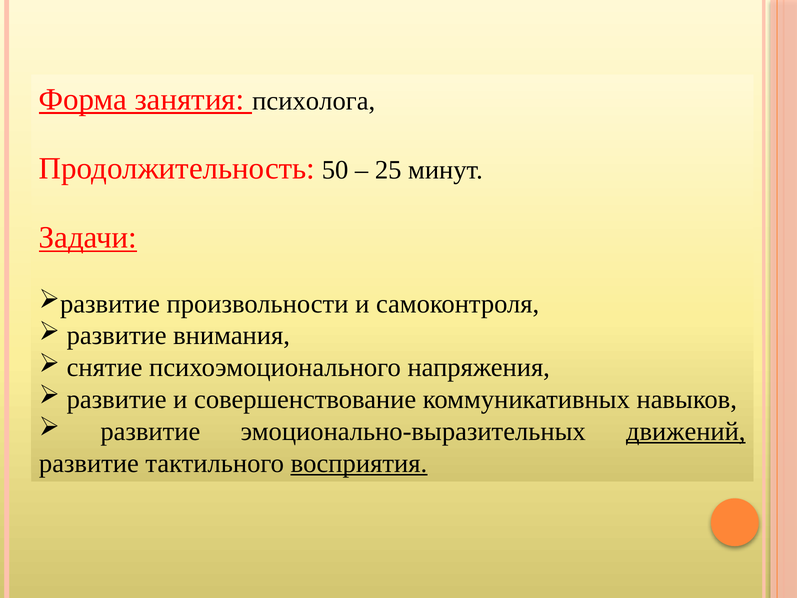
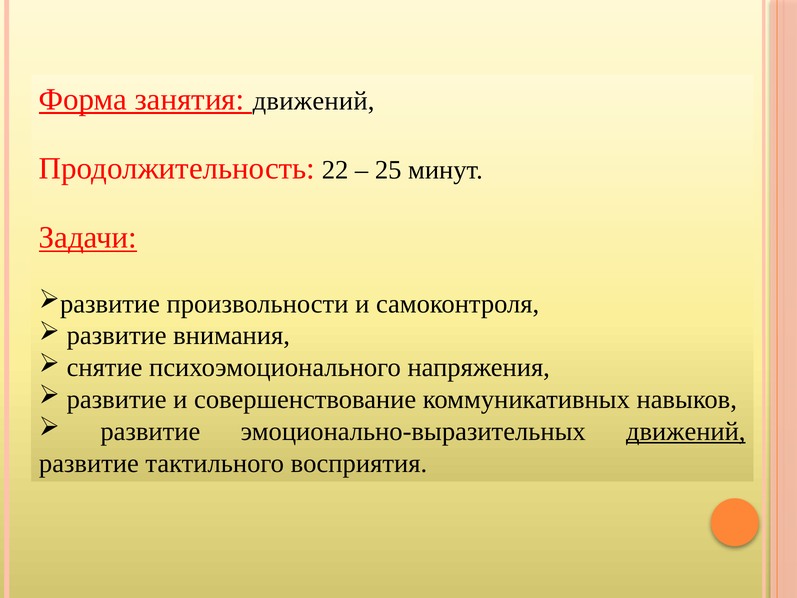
занятия психолога: психолога -> движений
50: 50 -> 22
восприятия underline: present -> none
